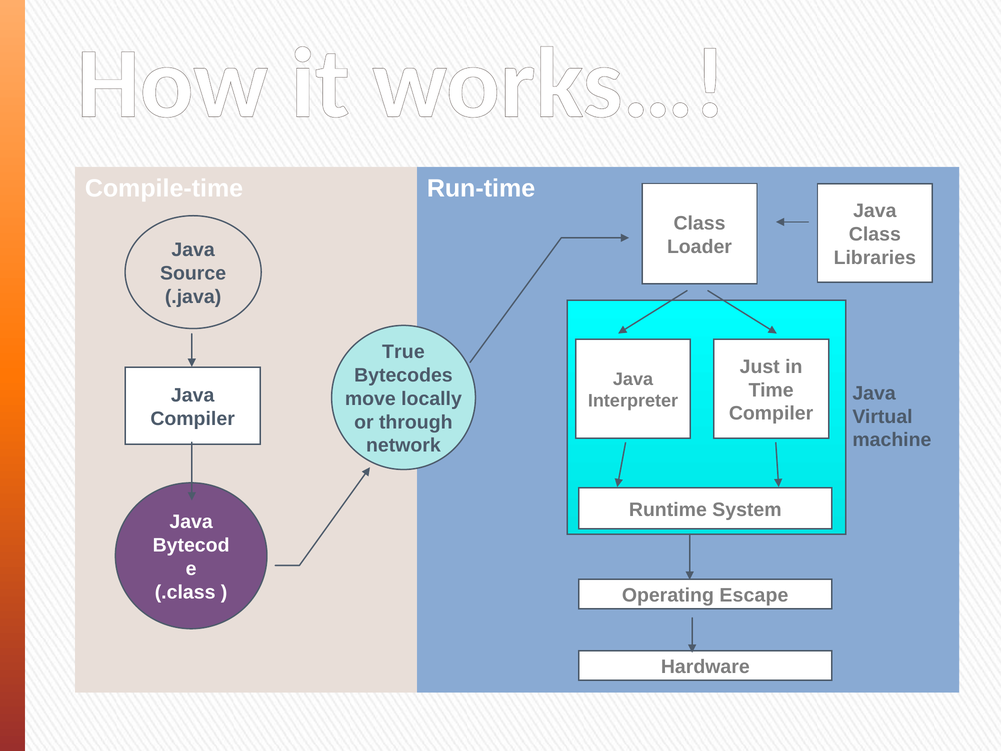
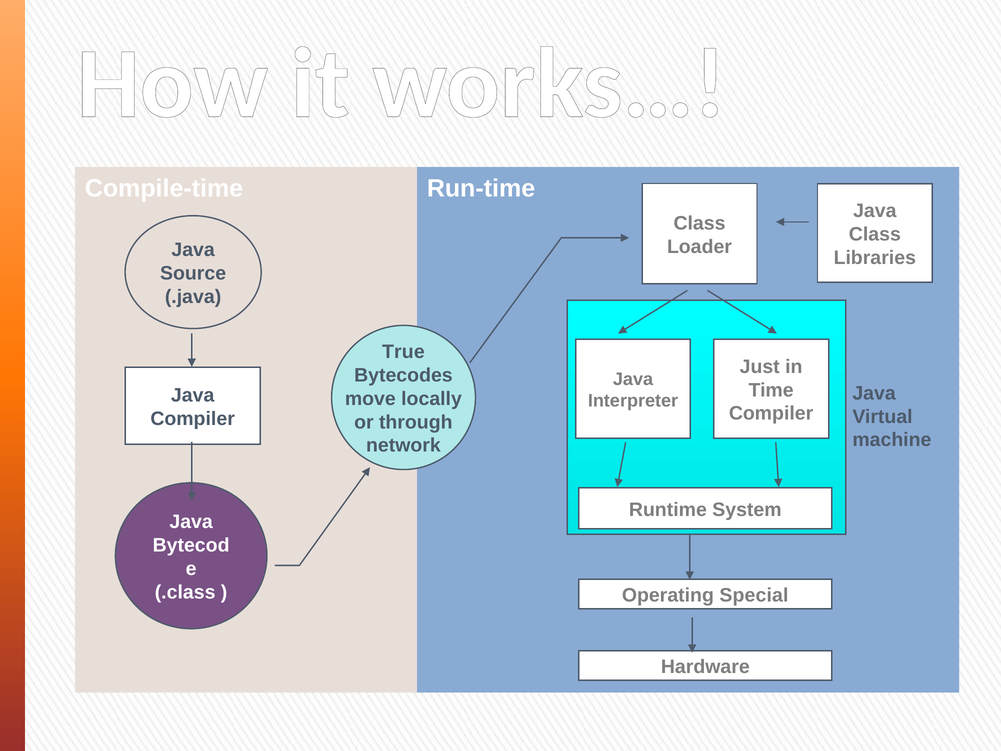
Escape: Escape -> Special
